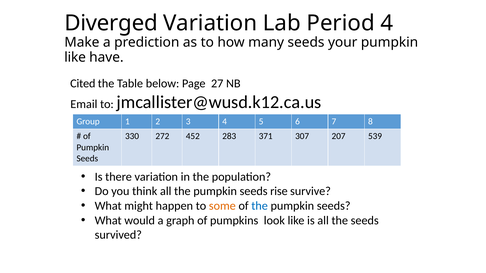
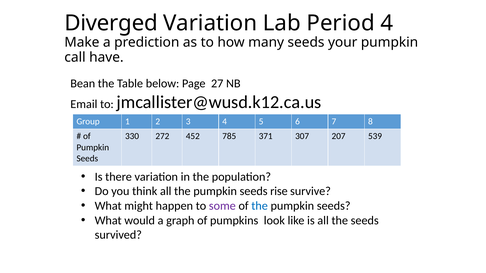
like at (75, 57): like -> call
Cited: Cited -> Bean
283: 283 -> 785
some colour: orange -> purple
